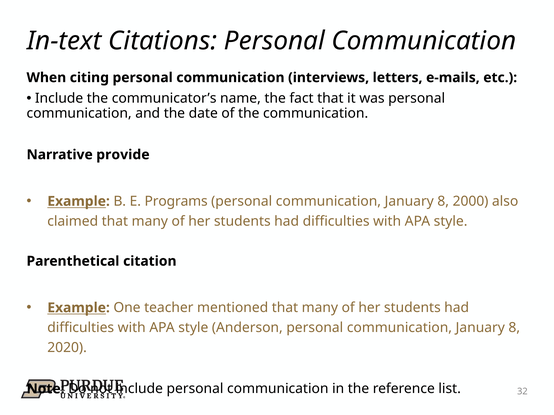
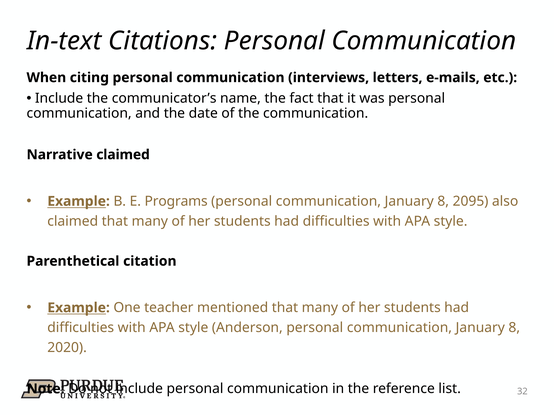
Narrative provide: provide -> claimed
2000: 2000 -> 2095
